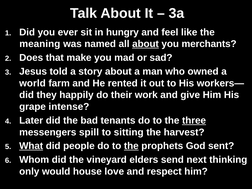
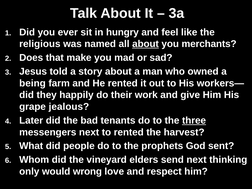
meaning: meaning -> religious
world: world -> being
intense: intense -> jealous
messengers spill: spill -> next
to sitting: sitting -> rented
What underline: present -> none
the at (131, 146) underline: present -> none
house: house -> wrong
